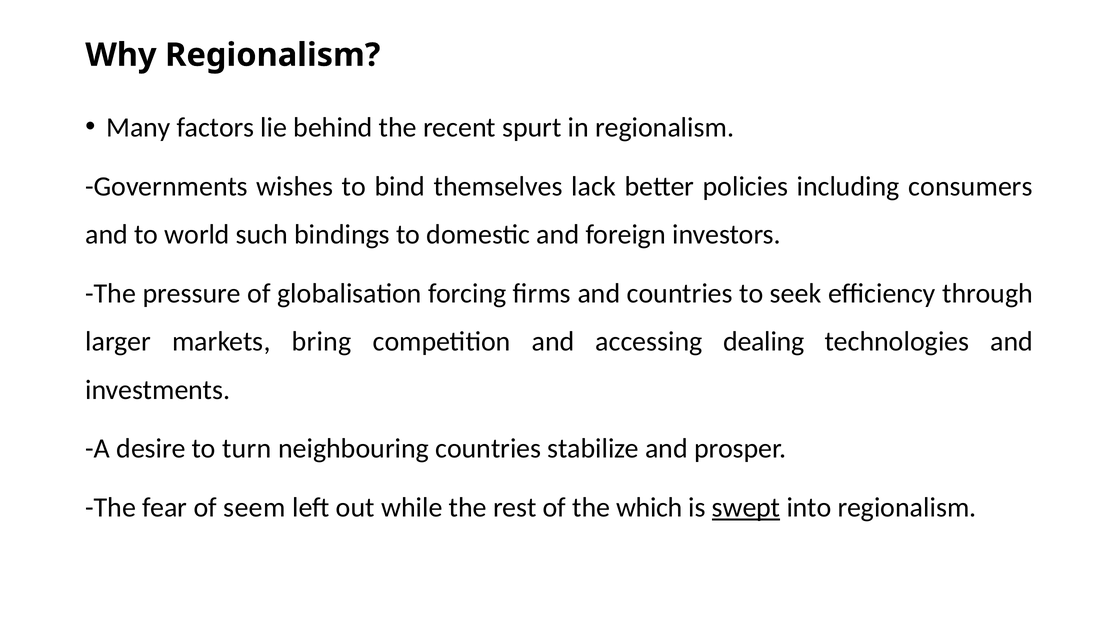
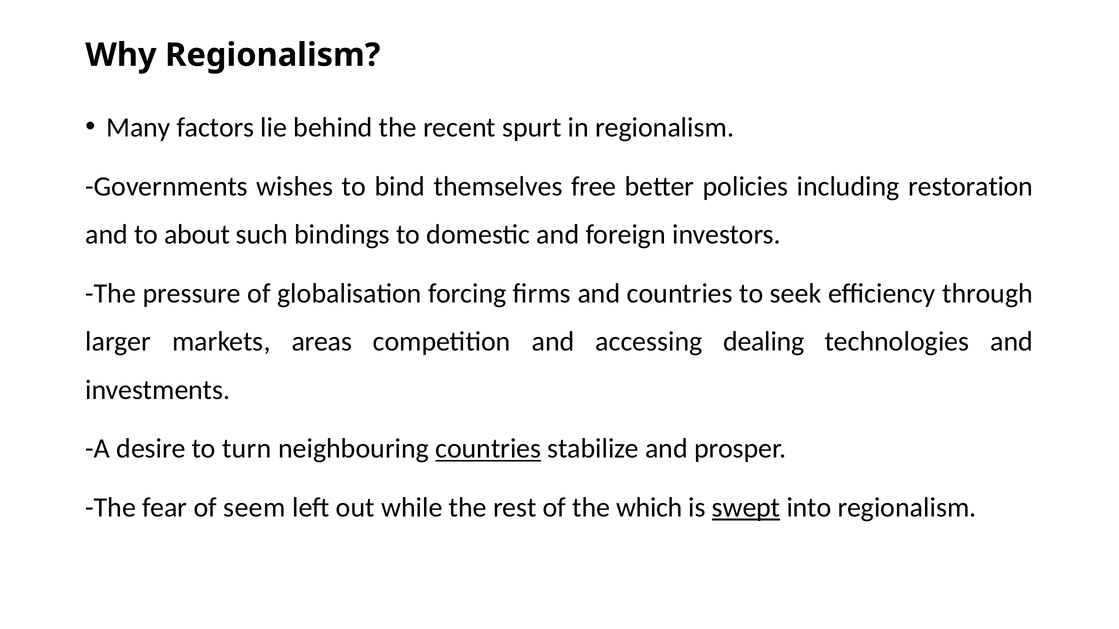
lack: lack -> free
consumers: consumers -> restoration
world: world -> about
bring: bring -> areas
countries at (488, 449) underline: none -> present
